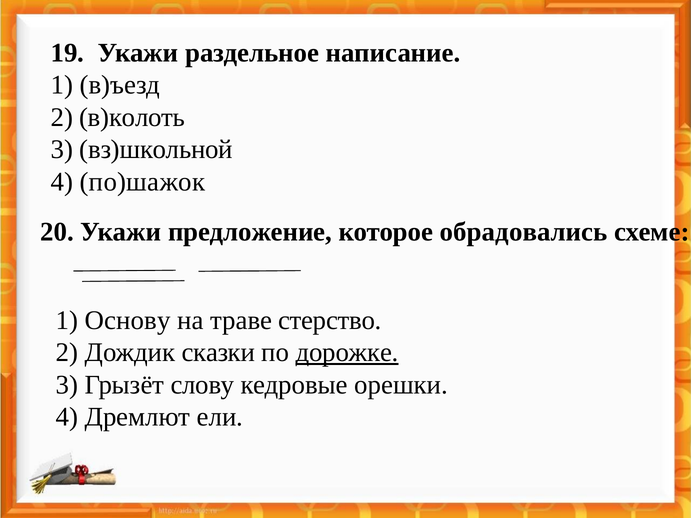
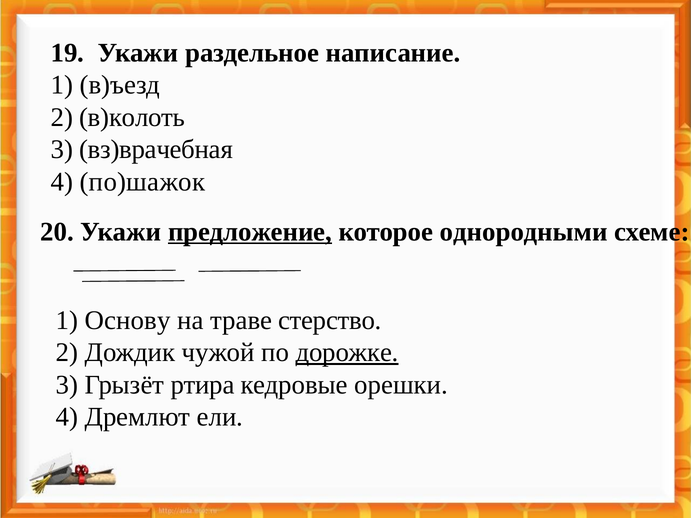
вз)школьной: вз)школьной -> вз)врачебная
предложение underline: none -> present
обрадовались: обрадовались -> однородными
сказки: сказки -> чужой
слову: слову -> ртира
